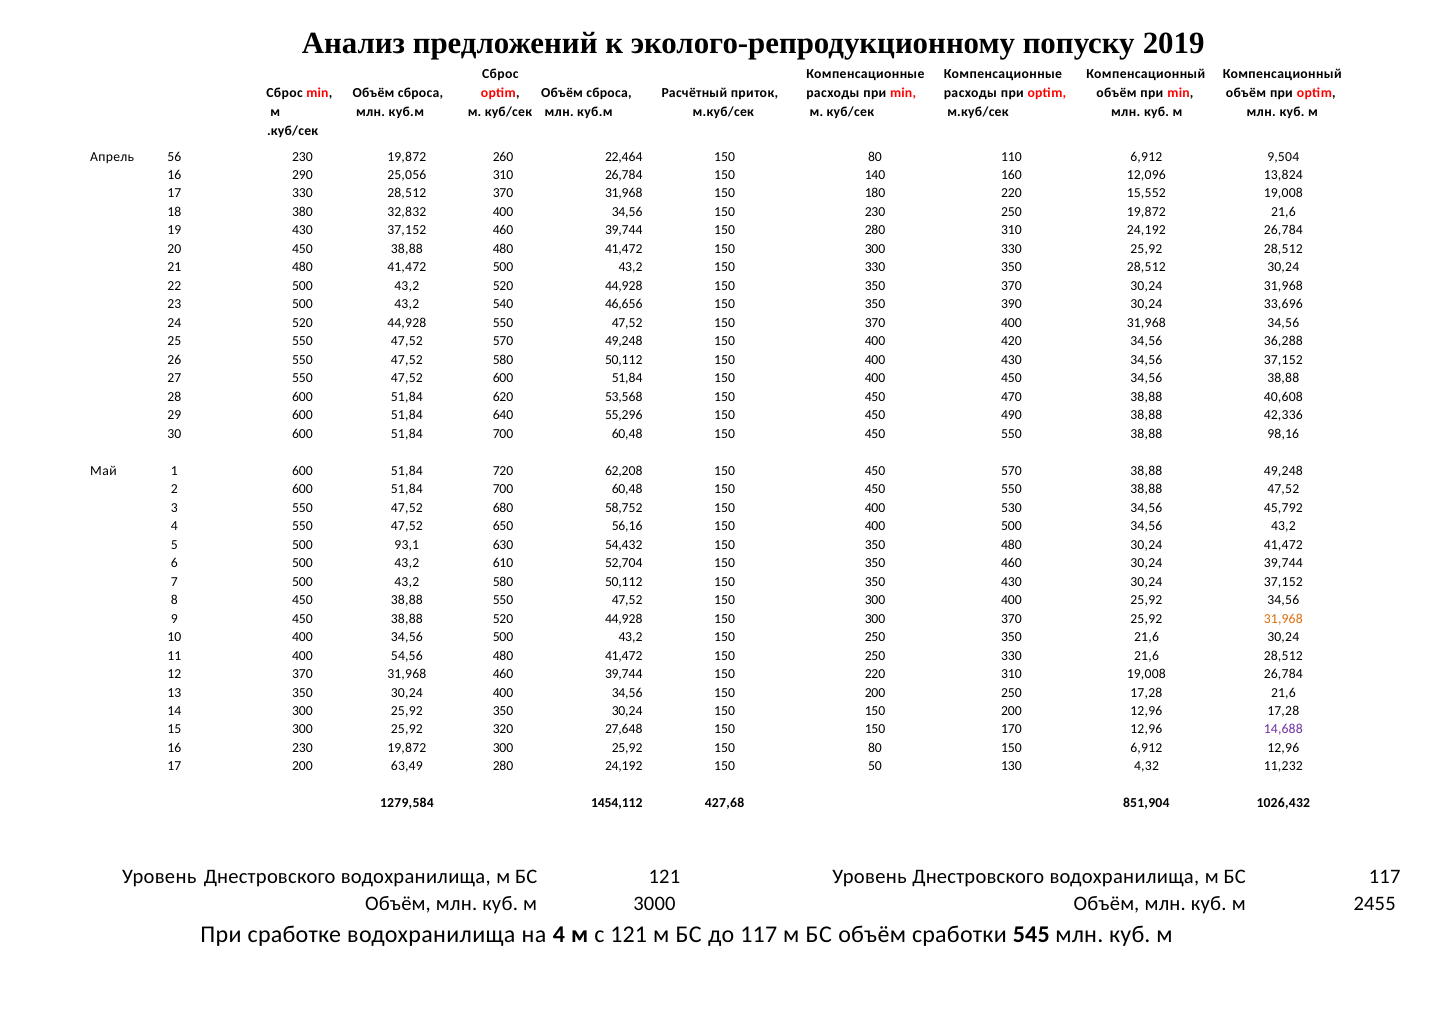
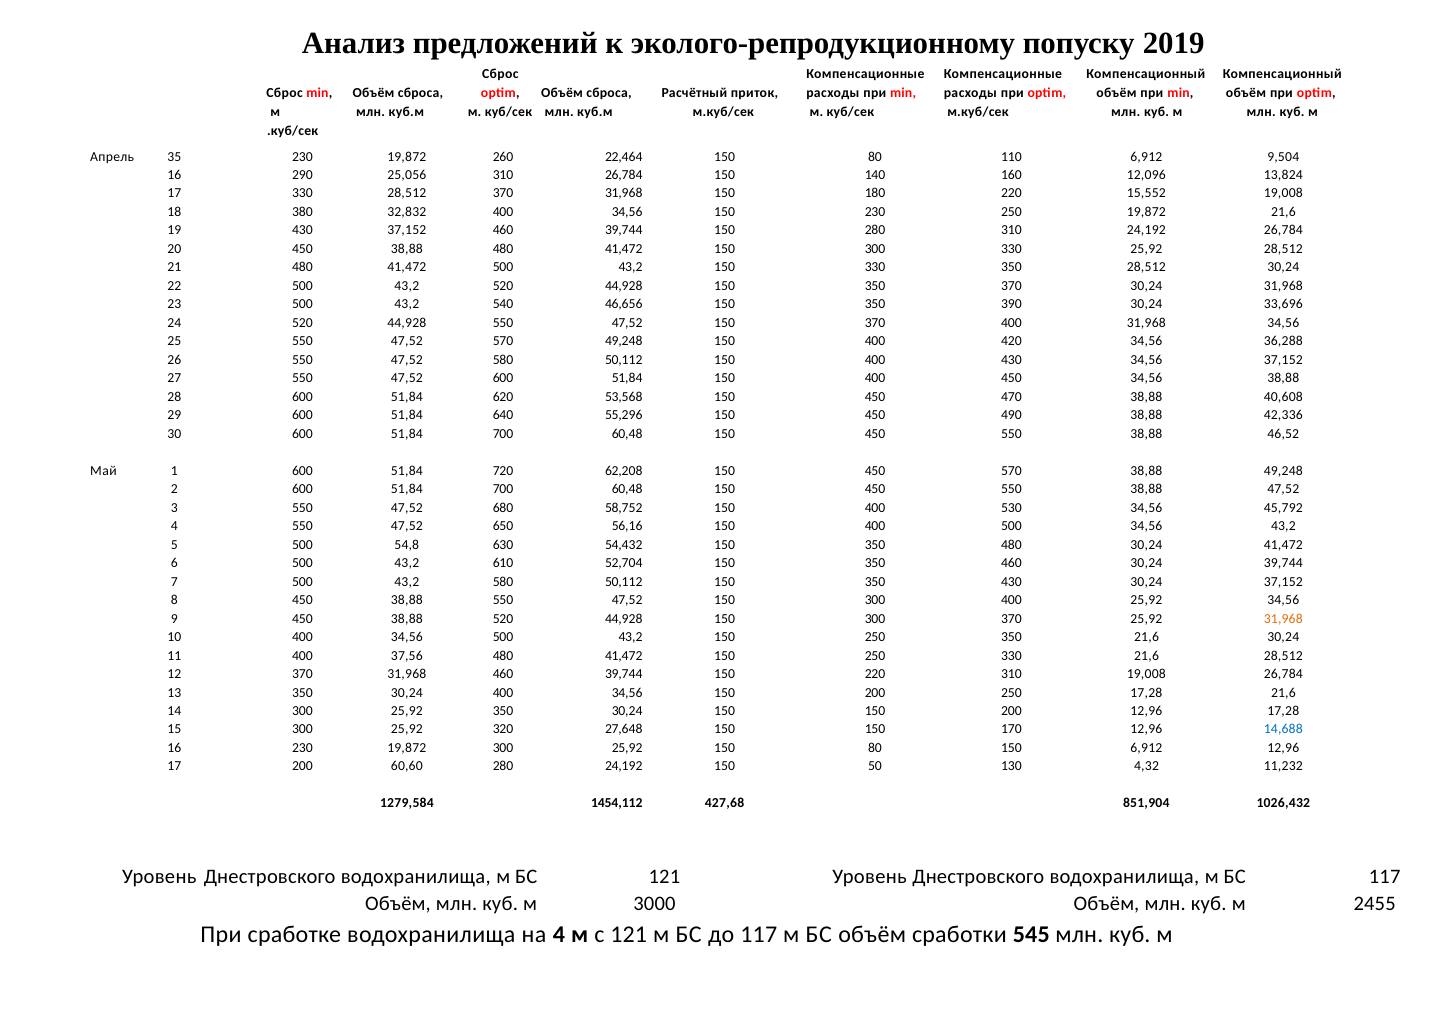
56: 56 -> 35
98,16: 98,16 -> 46,52
93,1: 93,1 -> 54,8
54,56: 54,56 -> 37,56
14,688 colour: purple -> blue
63,49: 63,49 -> 60,60
